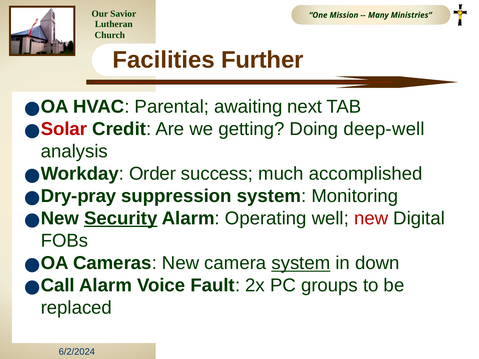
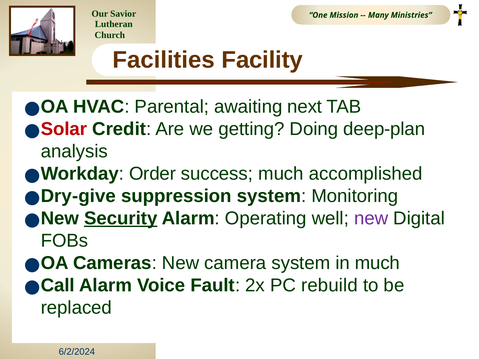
Further: Further -> Facility
deep-well: deep-well -> deep-plan
Dry-pray: Dry-pray -> Dry-give
new at (371, 219) colour: red -> purple
system at (301, 263) underline: present -> none
in down: down -> much
groups: groups -> rebuild
